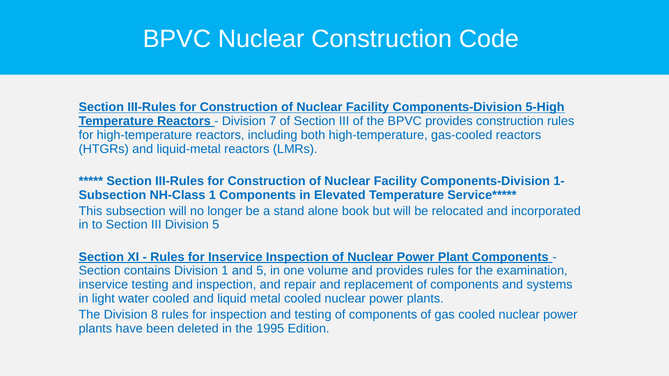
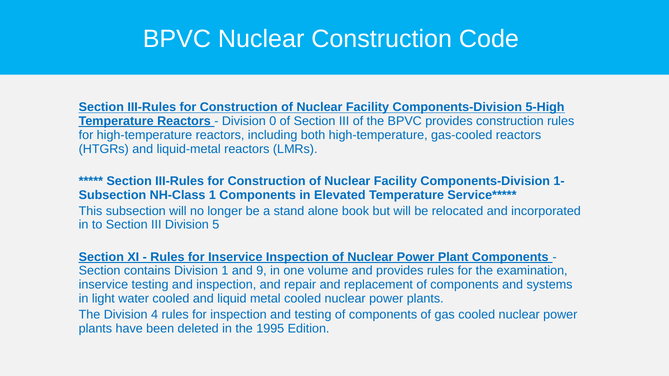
7: 7 -> 0
and 5: 5 -> 9
8: 8 -> 4
